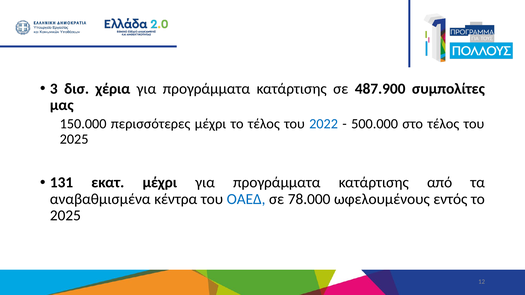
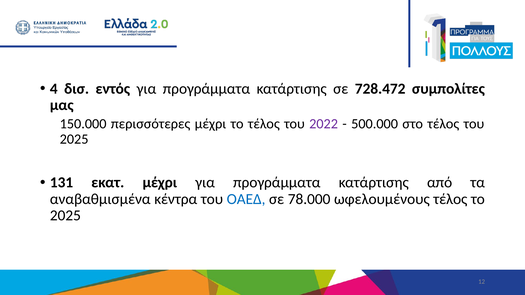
3: 3 -> 4
χέρια: χέρια -> εντός
487.900: 487.900 -> 728.472
2022 colour: blue -> purple
ωφελουμένους εντός: εντός -> τέλος
